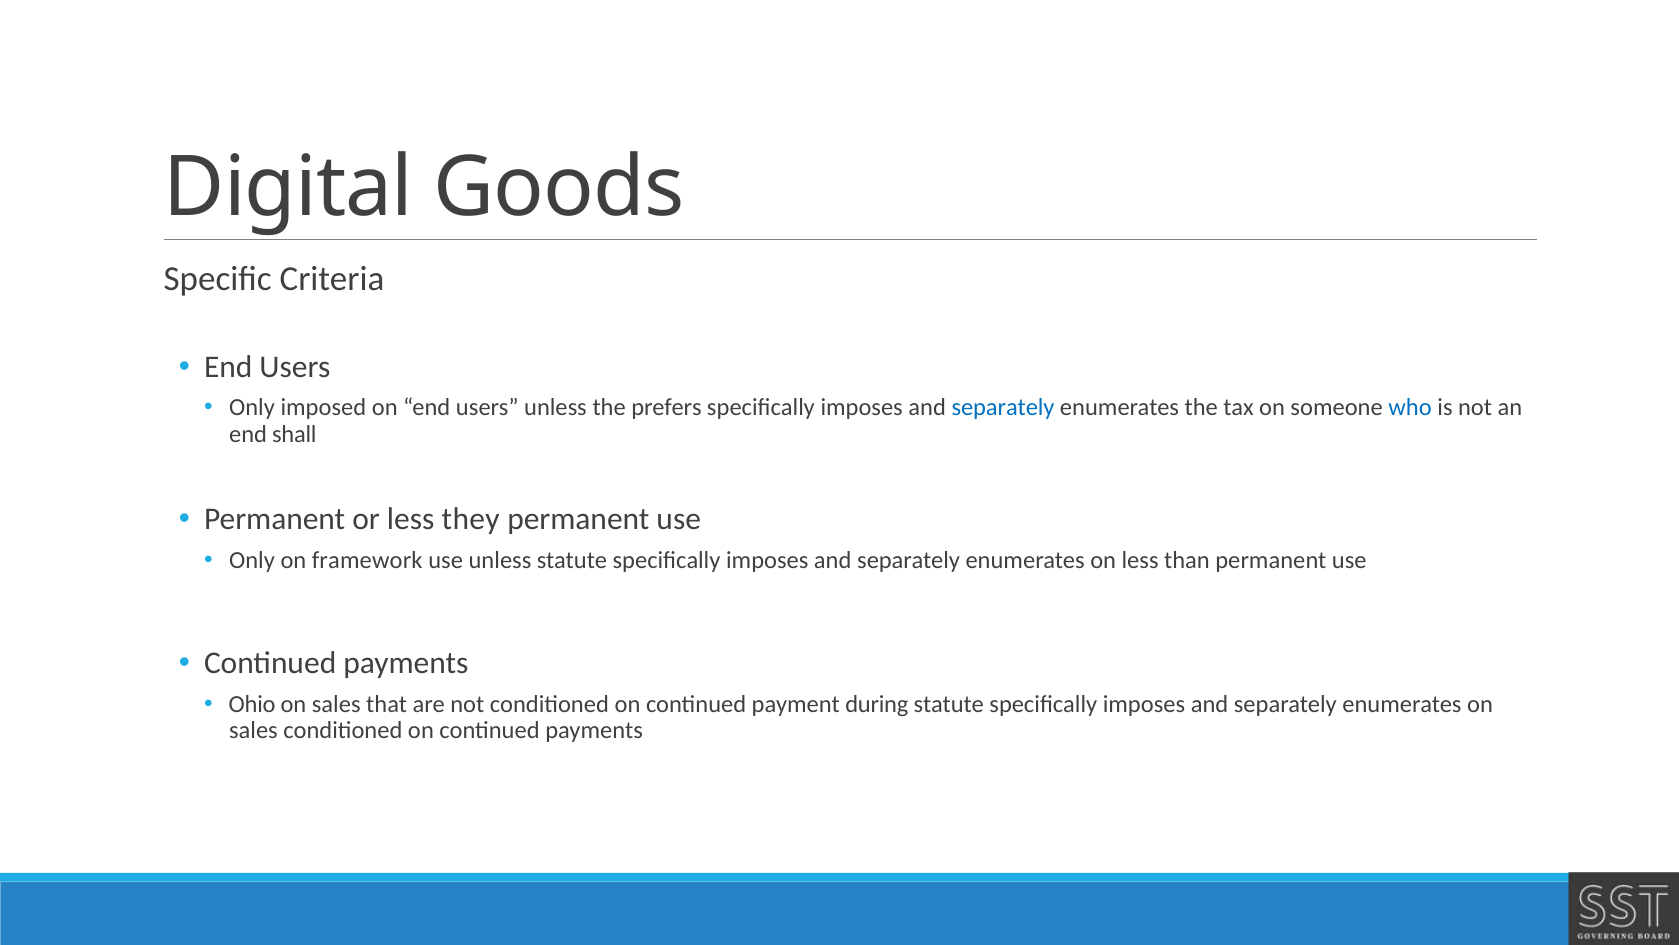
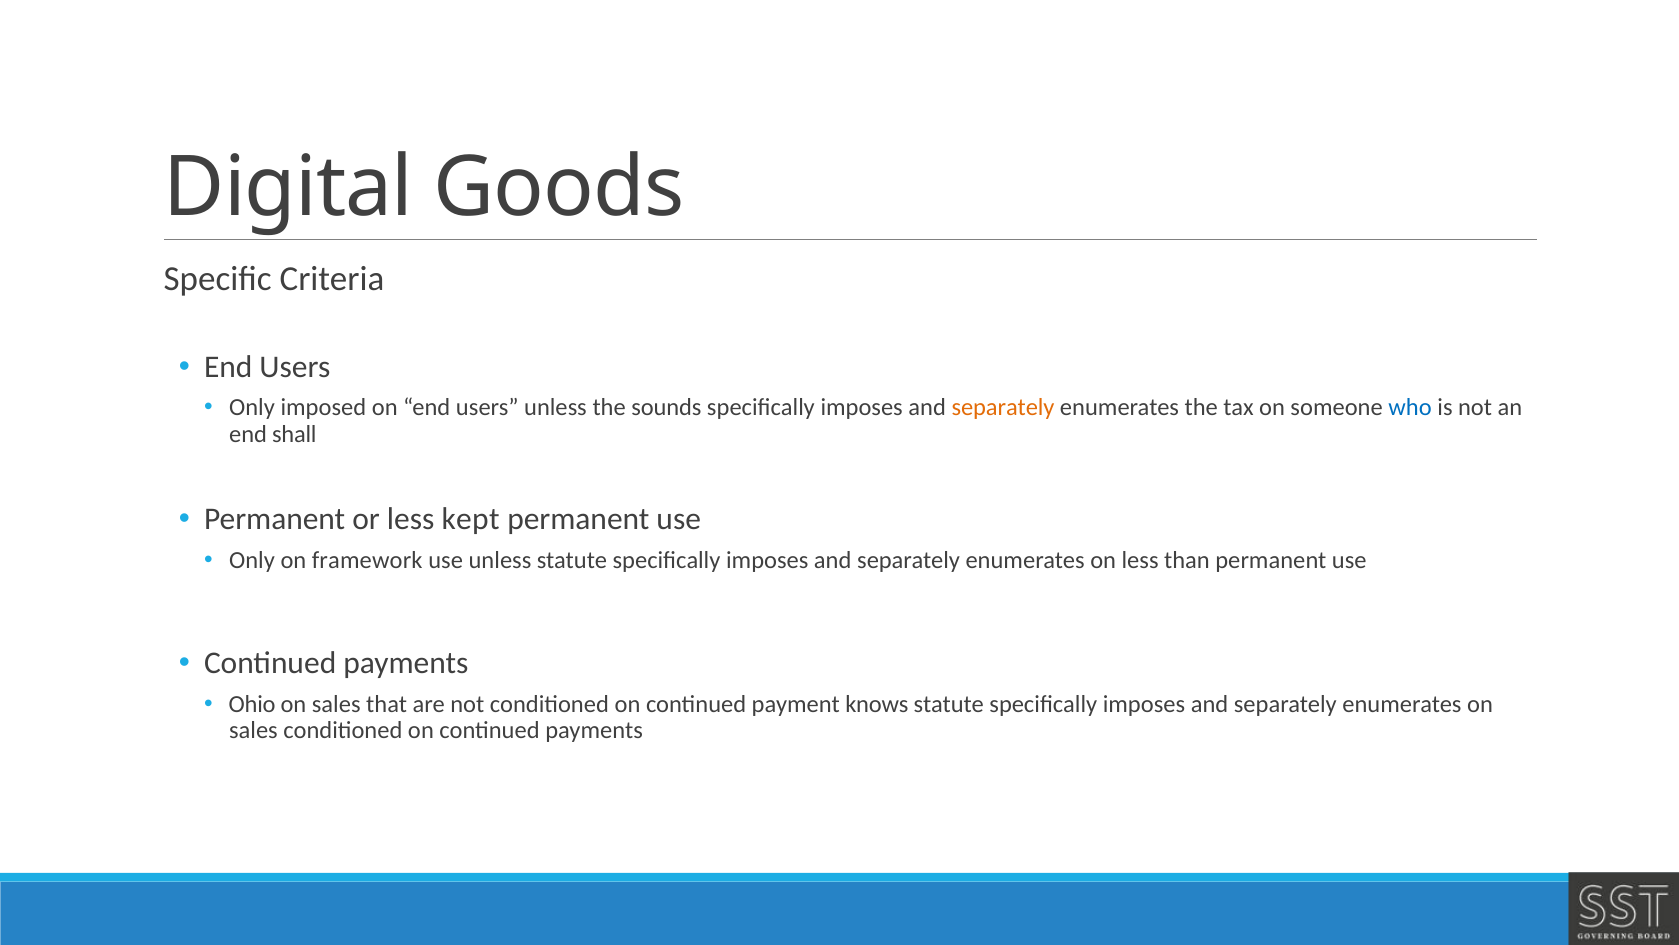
prefers: prefers -> sounds
separately at (1003, 407) colour: blue -> orange
they: they -> kept
during: during -> knows
